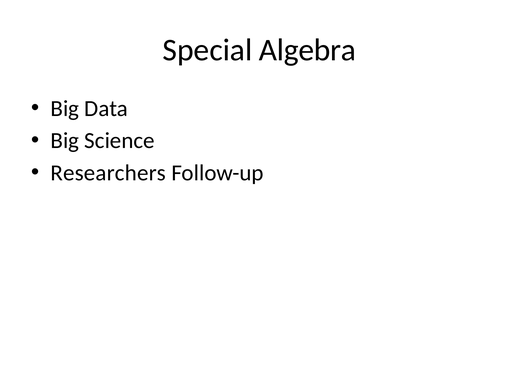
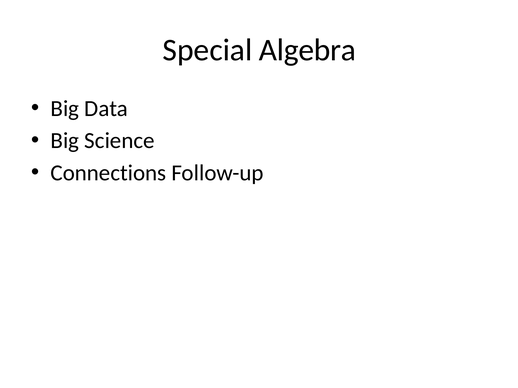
Researchers: Researchers -> Connections
